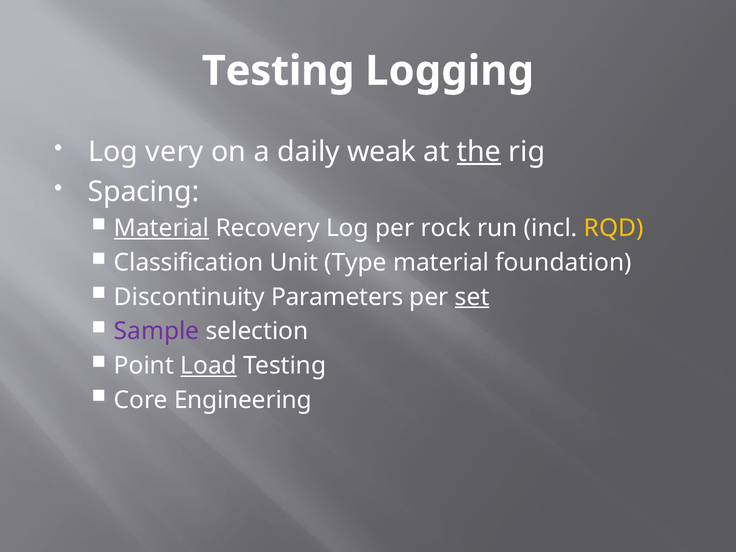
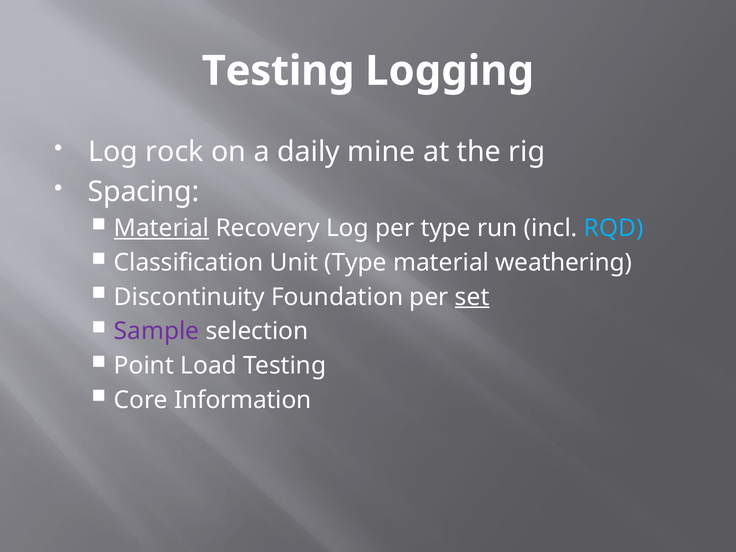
very: very -> rock
weak: weak -> mine
the underline: present -> none
per rock: rock -> type
RQD colour: yellow -> light blue
foundation: foundation -> weathering
Parameters: Parameters -> Foundation
Load underline: present -> none
Engineering: Engineering -> Information
